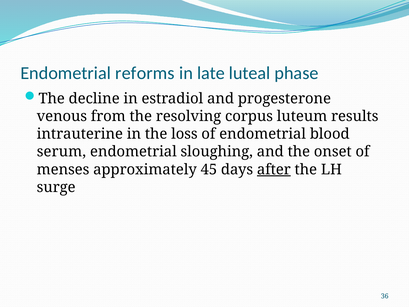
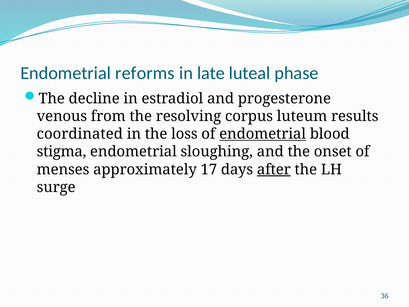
intrauterine: intrauterine -> coordinated
endometrial at (263, 134) underline: none -> present
serum: serum -> stigma
45: 45 -> 17
